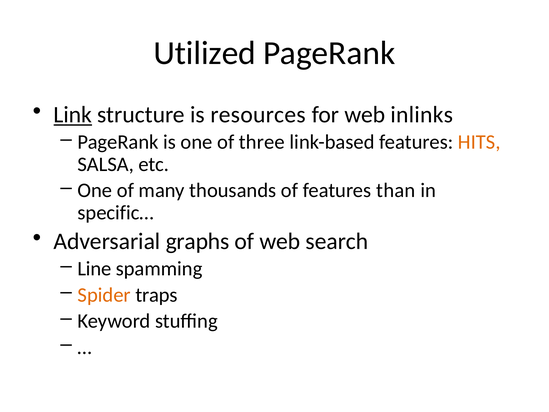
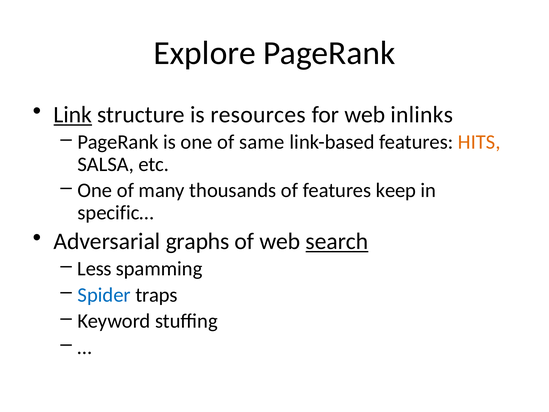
Utilized: Utilized -> Explore
three: three -> same
than: than -> keep
search underline: none -> present
Line: Line -> Less
Spider colour: orange -> blue
